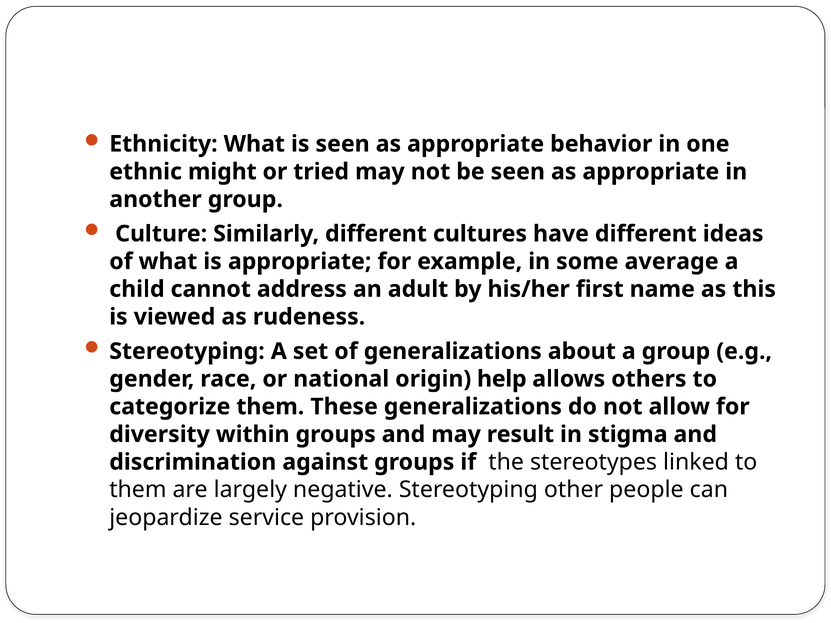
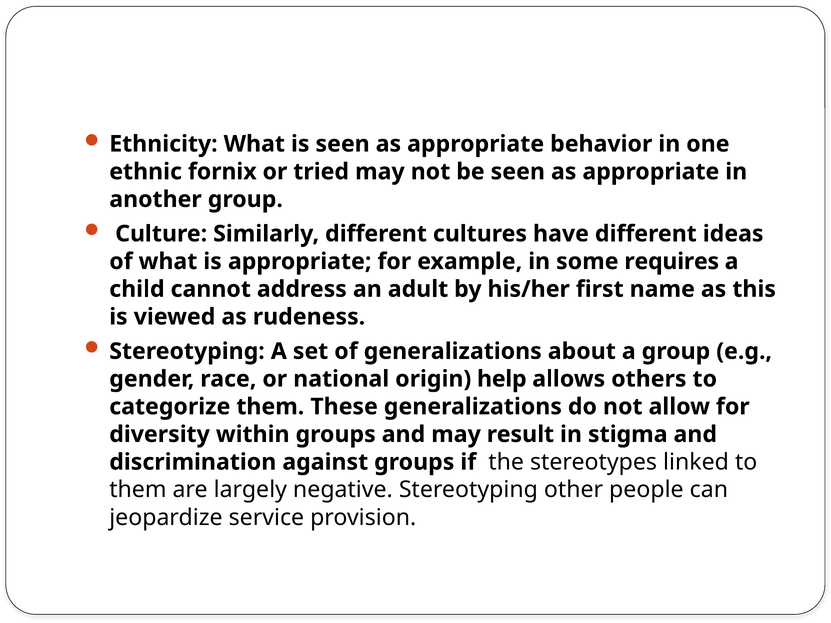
might: might -> fornix
average: average -> requires
